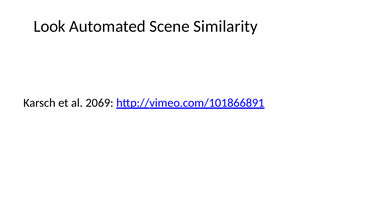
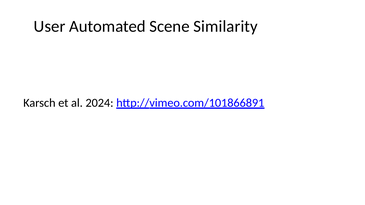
Look: Look -> User
2069: 2069 -> 2024
